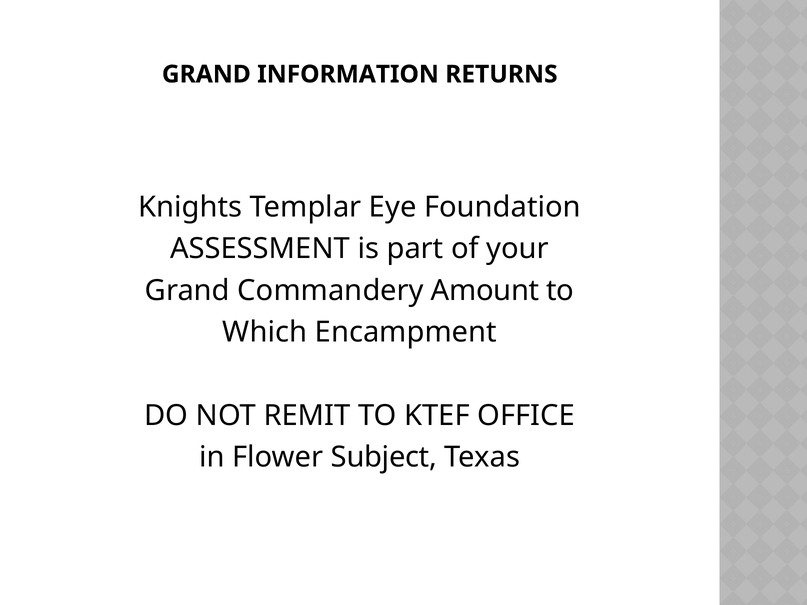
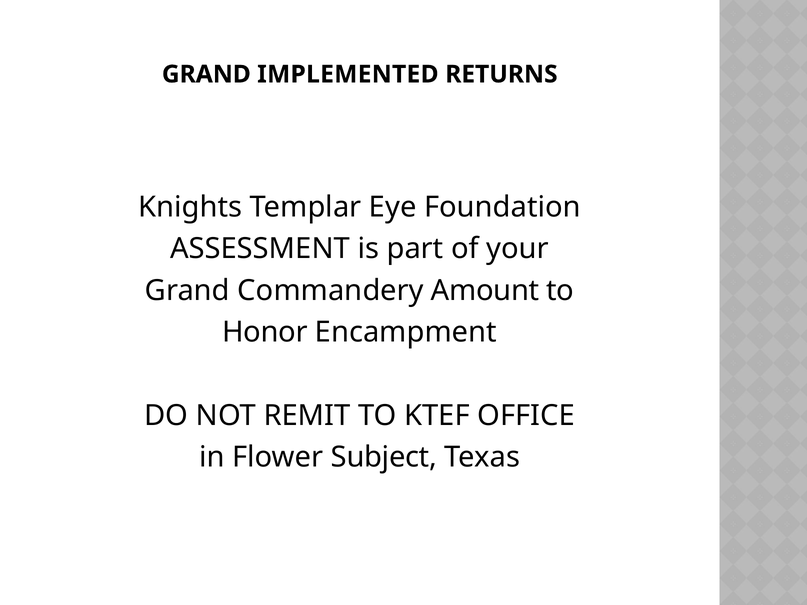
INFORMATION: INFORMATION -> IMPLEMENTED
Which: Which -> Honor
